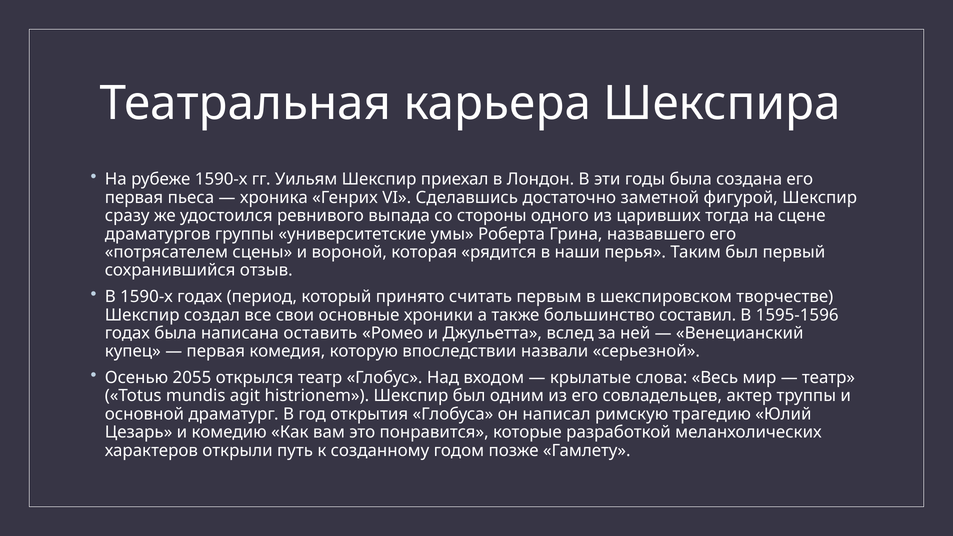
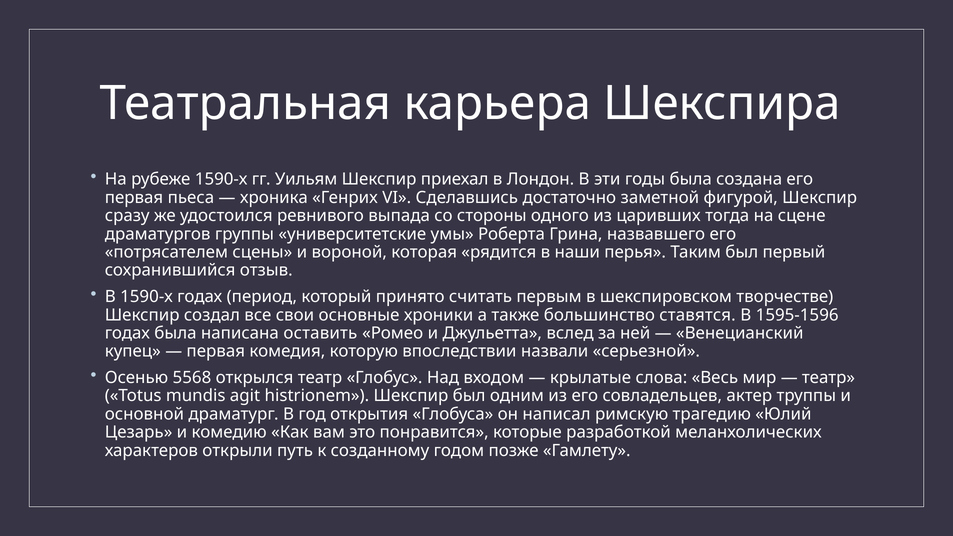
составил: составил -> ставятся
2055: 2055 -> 5568
